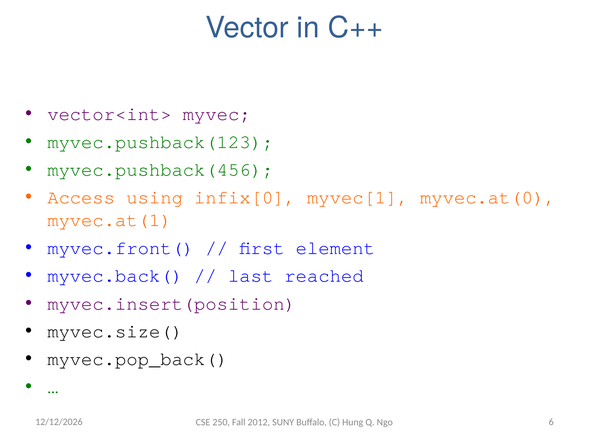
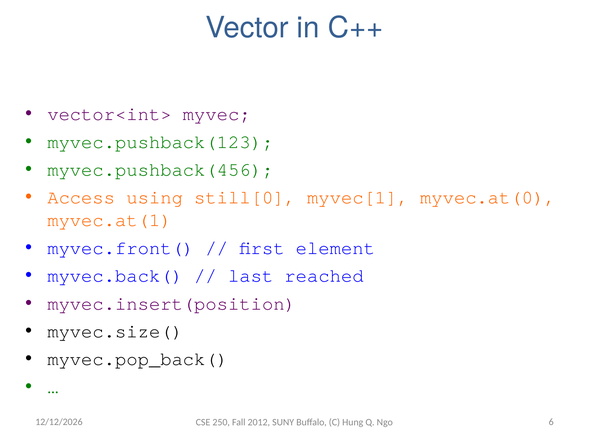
infix[0: infix[0 -> still[0
